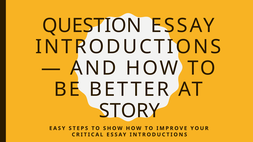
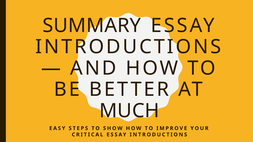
QUESTION: QUESTION -> SUMMARY
STORY: STORY -> MUCH
